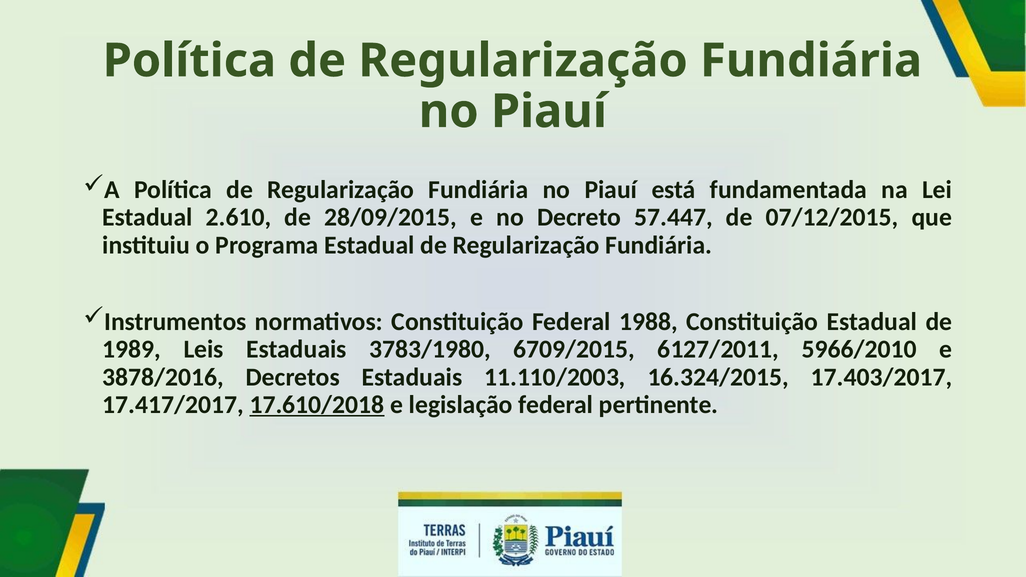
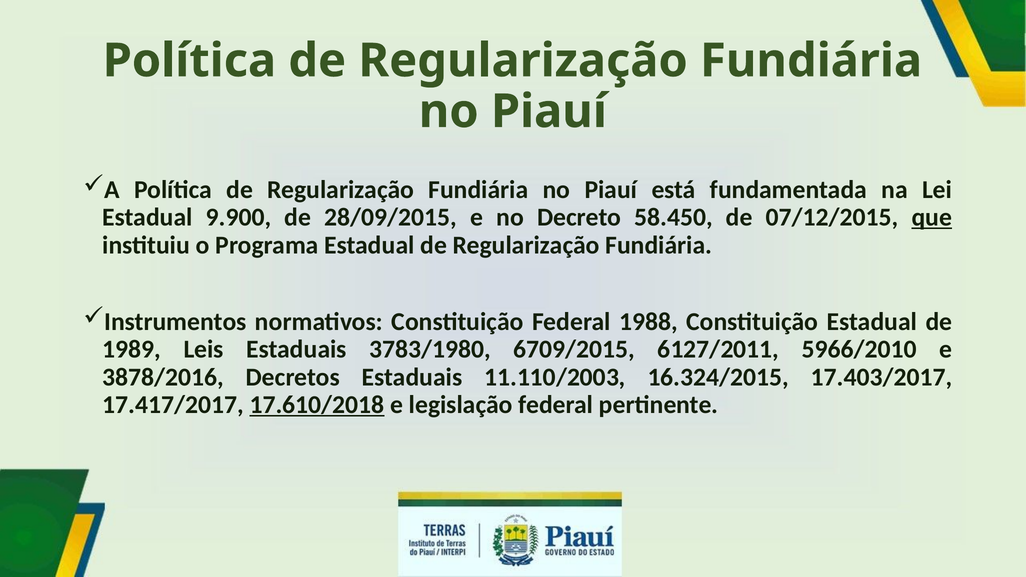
2.610: 2.610 -> 9.900
57.447: 57.447 -> 58.450
que underline: none -> present
